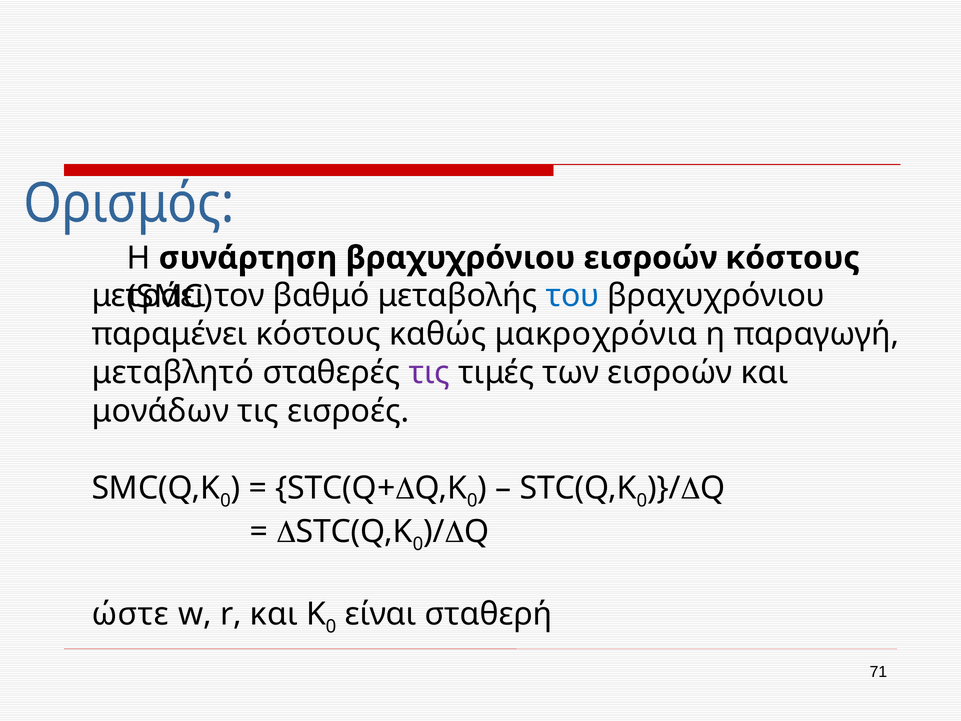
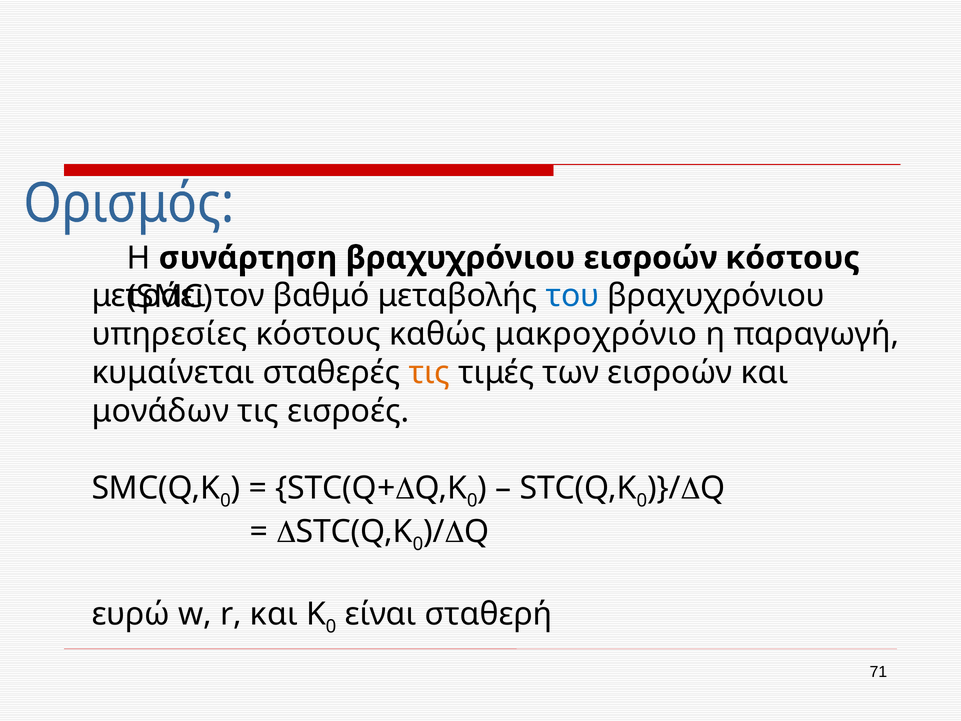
παραμένει: παραμένει -> υπηρεσίες
μακροχρόνια: μακροχρόνια -> μακροχρόνιο
μεταβλητό: μεταβλητό -> κυμαίνεται
τις at (429, 373) colour: purple -> orange
ώστε: ώστε -> ευρώ
